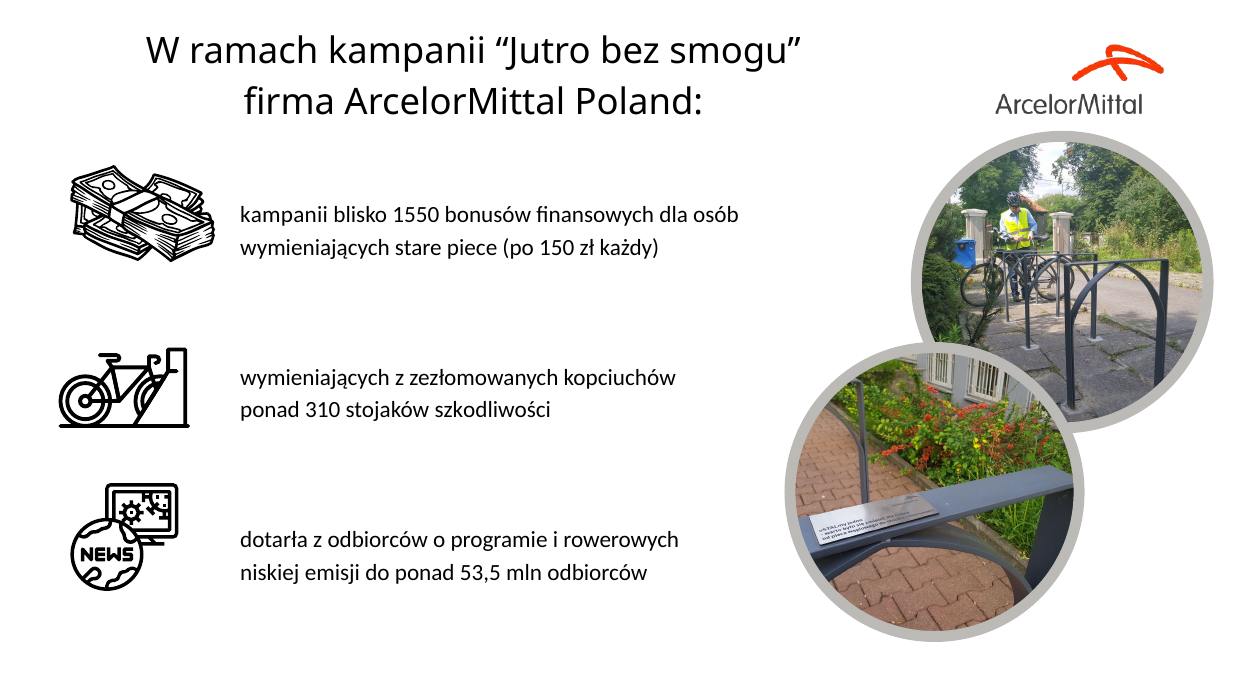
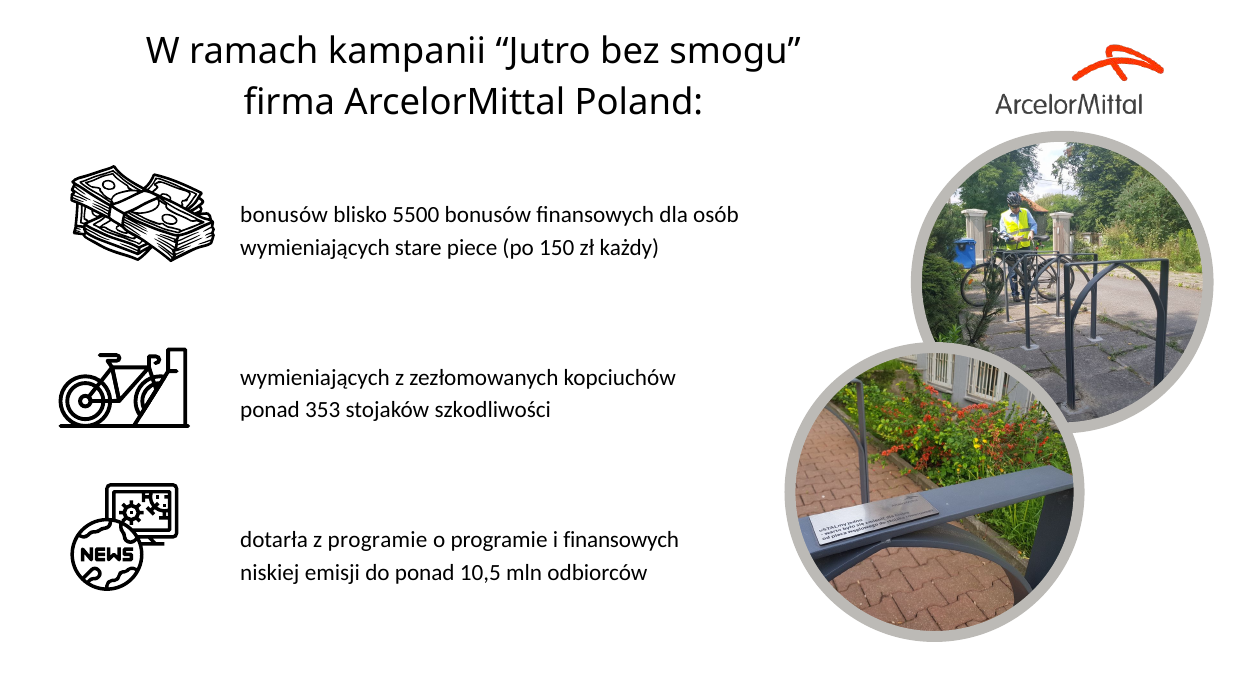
kampanii at (284, 215): kampanii -> bonusów
1550: 1550 -> 5500
310: 310 -> 353
z odbiorców: odbiorców -> programie
i rowerowych: rowerowych -> finansowych
53,5: 53,5 -> 10,5
